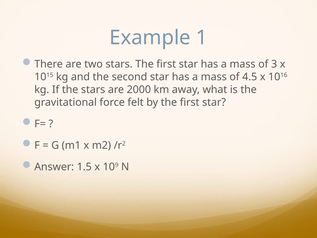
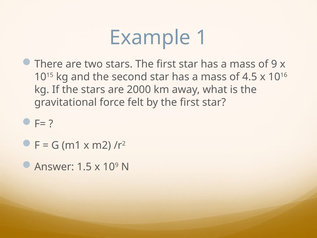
3: 3 -> 9
